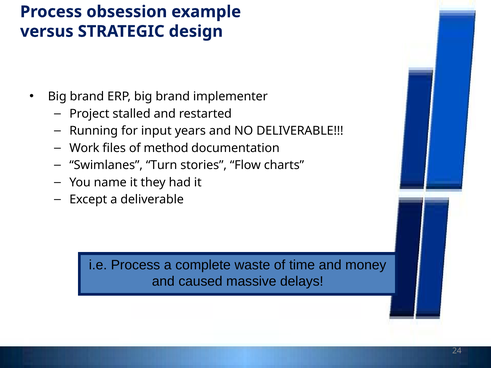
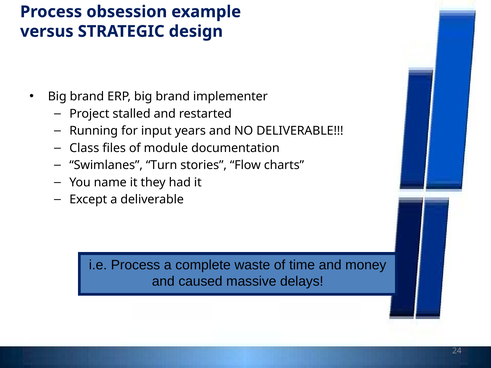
Work: Work -> Class
method: method -> module
